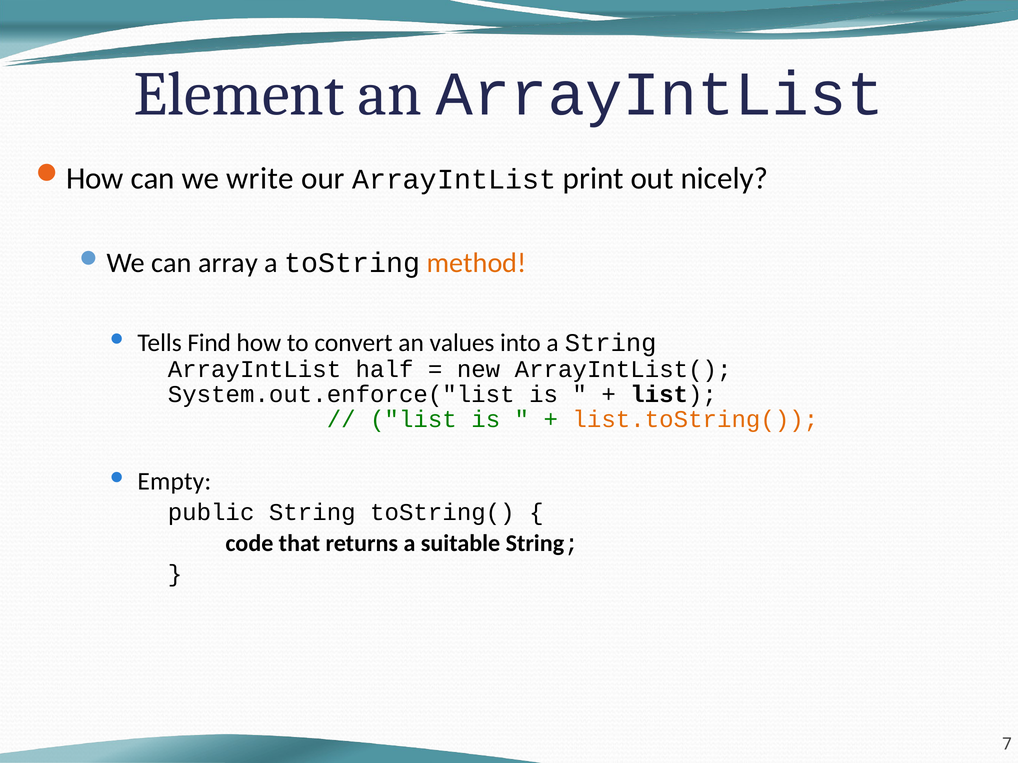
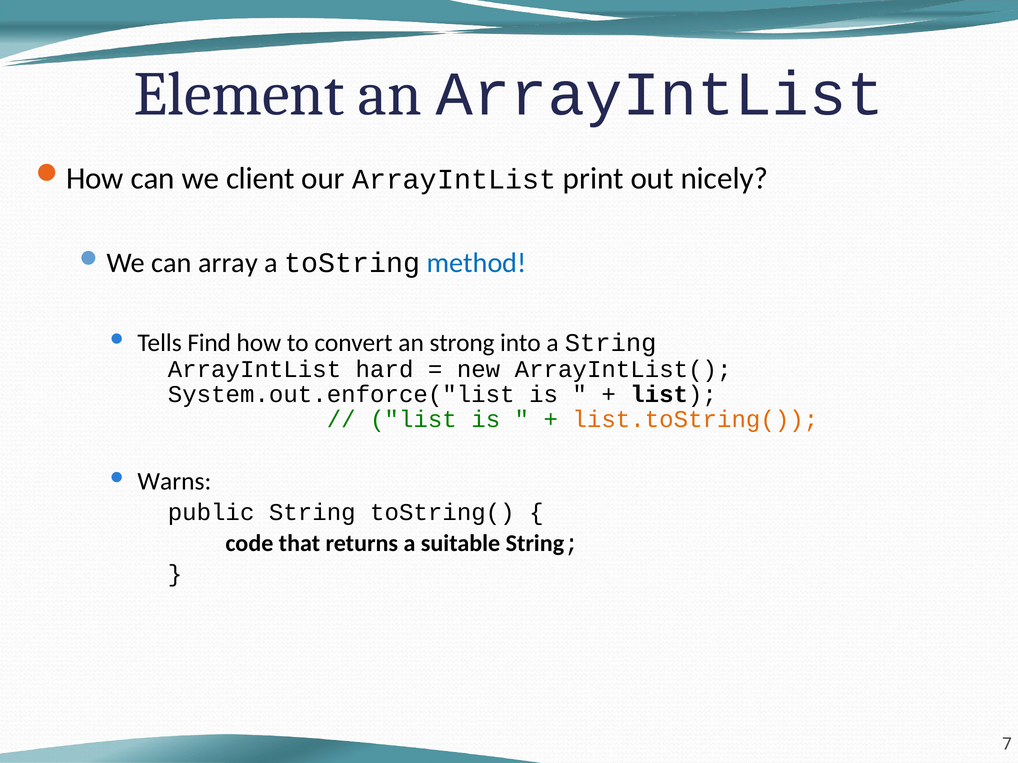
write: write -> client
method colour: orange -> blue
values: values -> strong
half: half -> hard
Empty: Empty -> Warns
